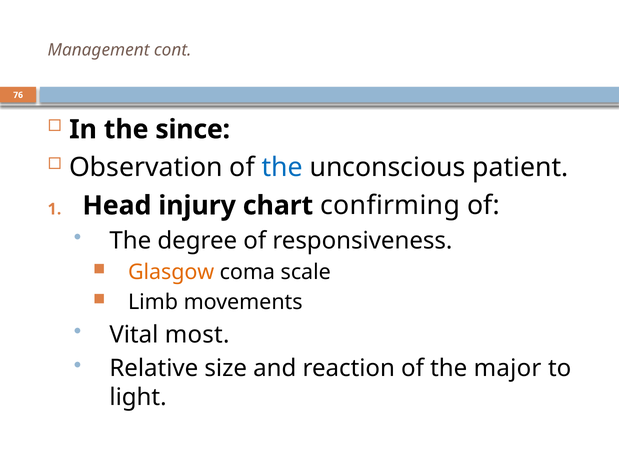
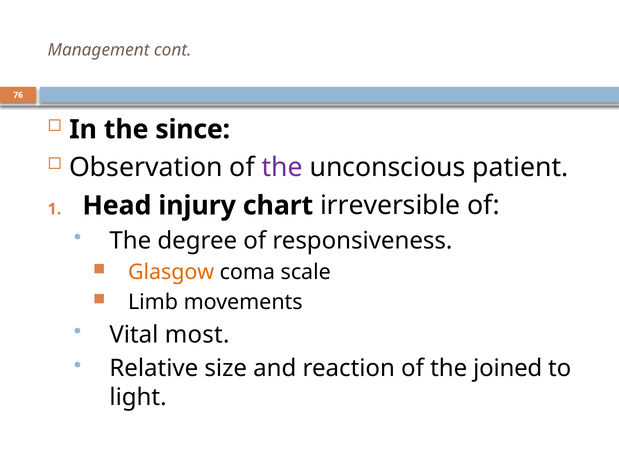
the at (282, 167) colour: blue -> purple
confirming: confirming -> irreversible
major: major -> joined
